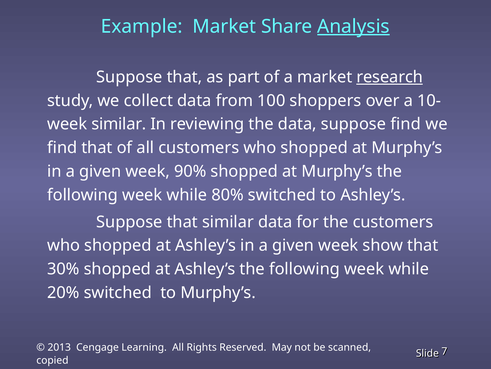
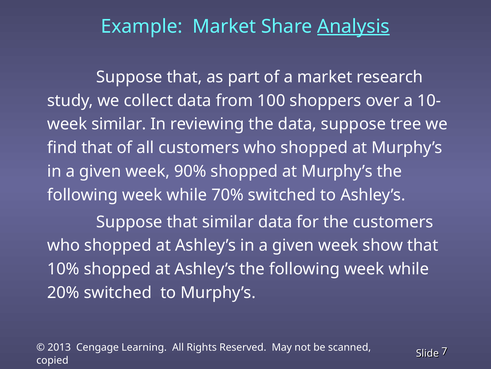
research underline: present -> none
suppose find: find -> tree
80%: 80% -> 70%
30%: 30% -> 10%
